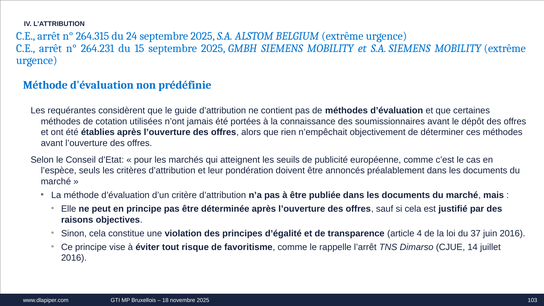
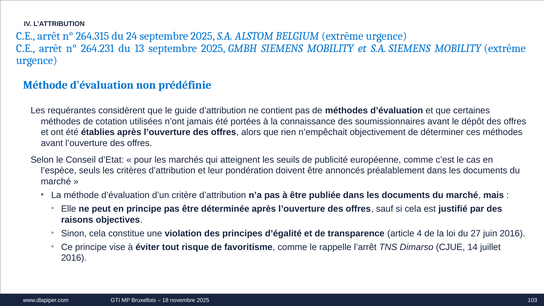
15: 15 -> 13
37: 37 -> 27
